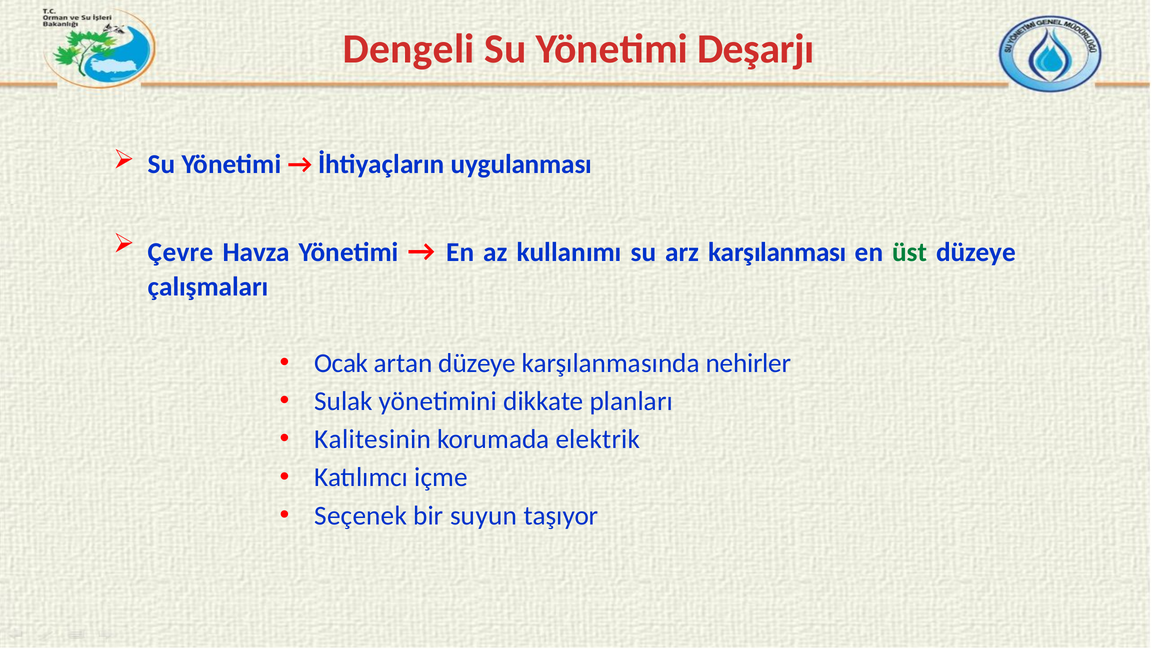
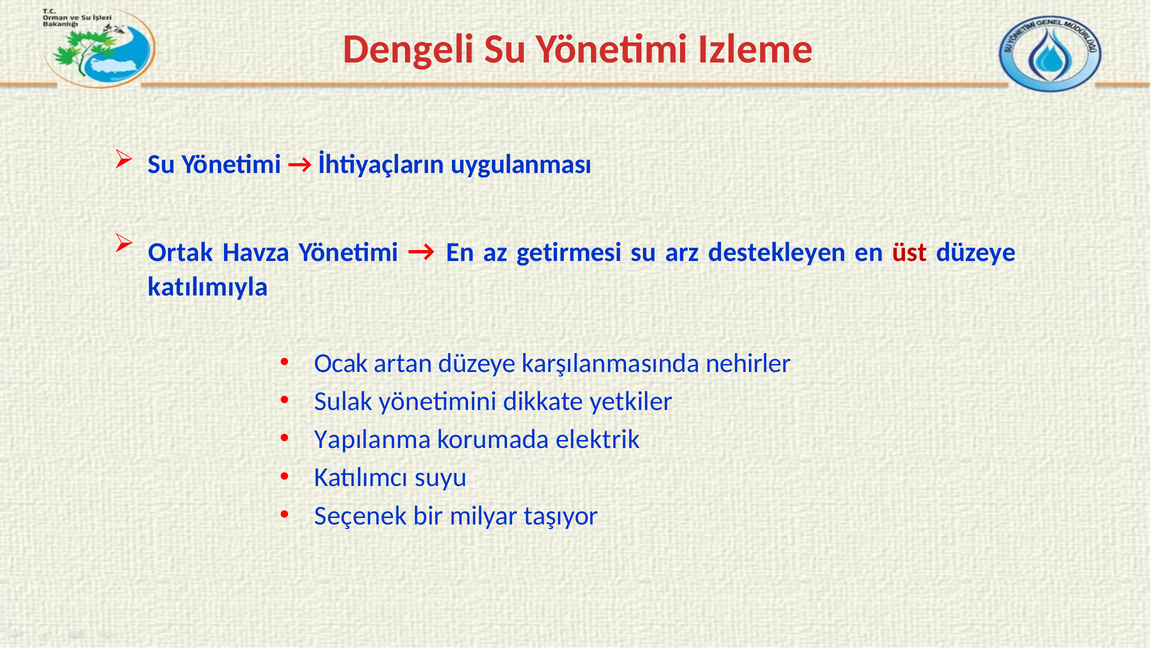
Deşarjı: Deşarjı -> Izleme
Çevre: Çevre -> Ortak
kullanımı: kullanımı -> getirmesi
karşılanması: karşılanması -> destekleyen
üst colour: green -> red
çalışmaları: çalışmaları -> katılımıyla
planları: planları -> yetkiler
Kalitesinin: Kalitesinin -> Yapılanma
içme: içme -> suyu
suyun: suyun -> milyar
